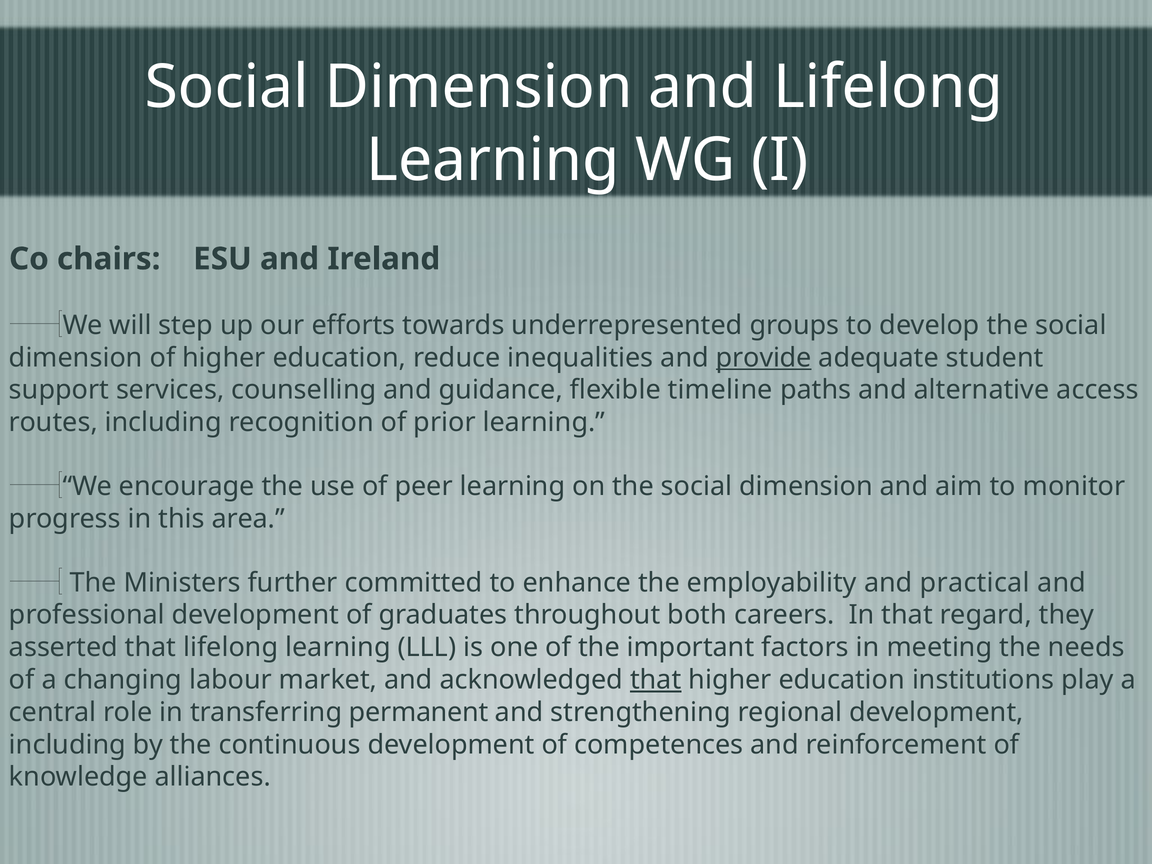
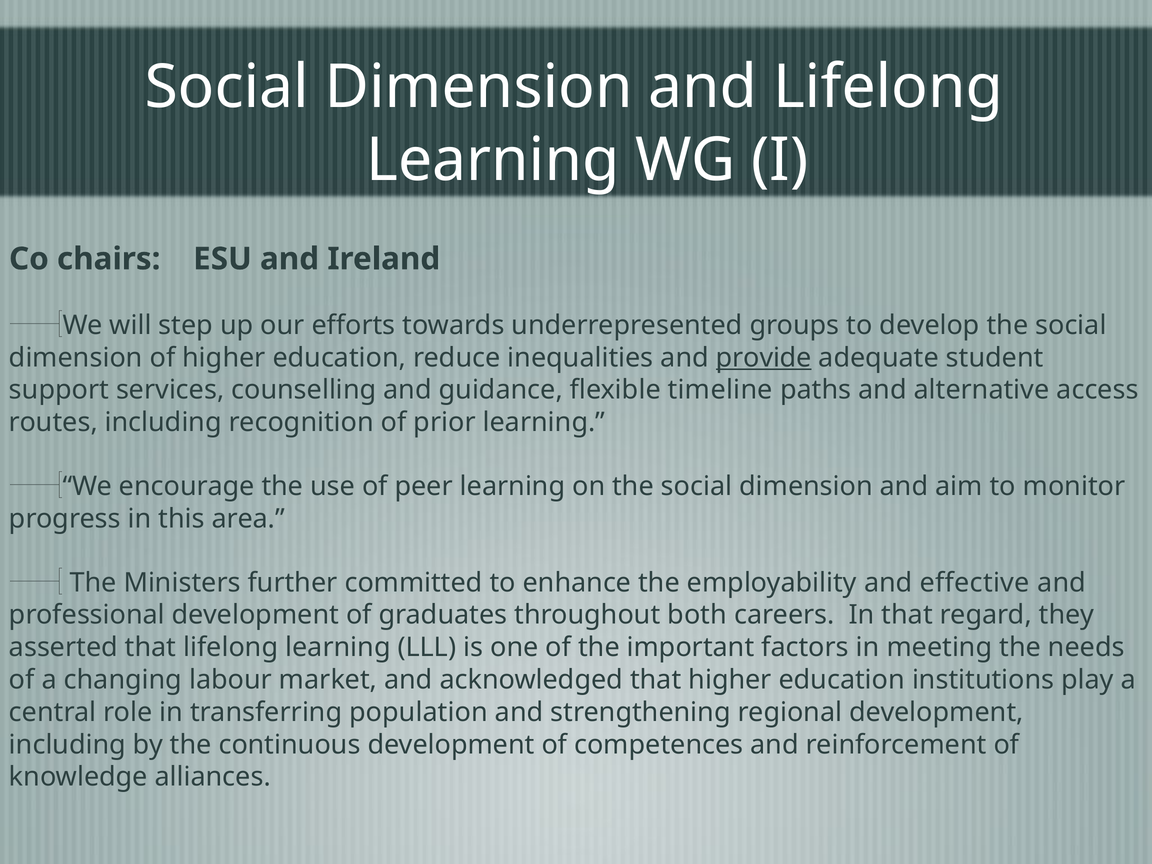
practical: practical -> effective
that at (656, 680) underline: present -> none
permanent: permanent -> population
